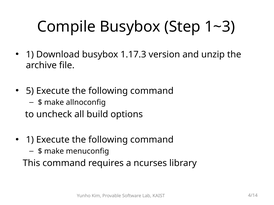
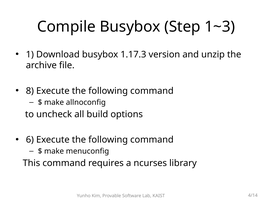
5: 5 -> 8
1 at (30, 140): 1 -> 6
